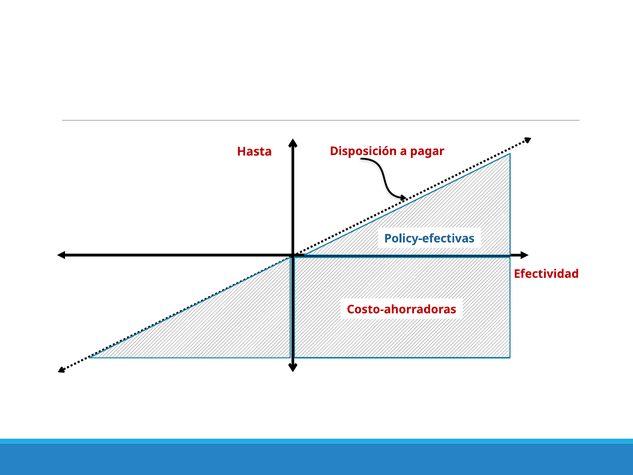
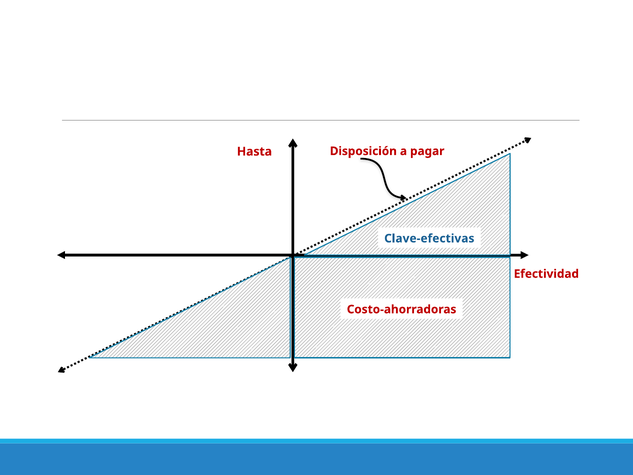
Policy-efectivas: Policy-efectivas -> Clave-efectivas
